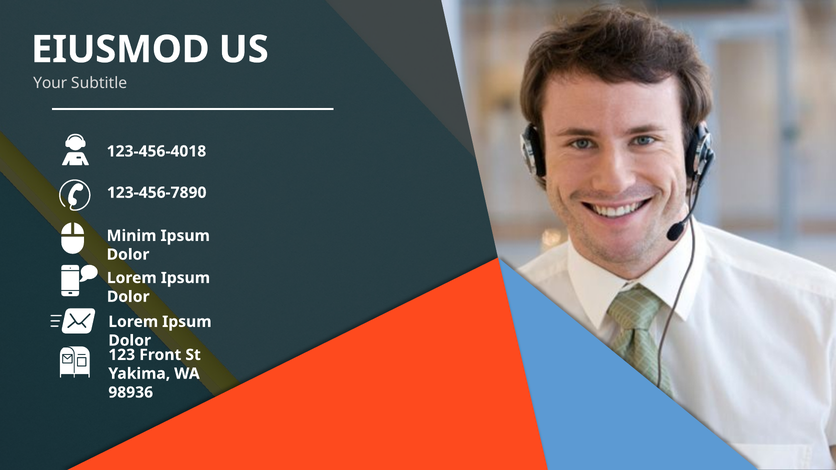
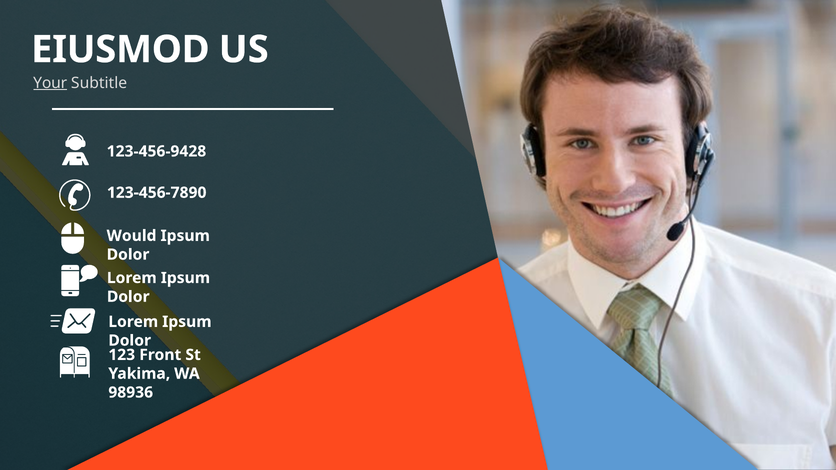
Your underline: none -> present
123-456-4018: 123-456-4018 -> 123-456-9428
Minim: Minim -> Would
